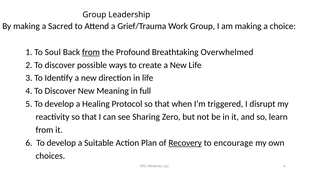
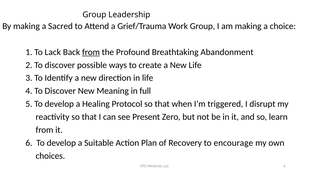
Soul: Soul -> Lack
Overwhelmed: Overwhelmed -> Abandonment
Sharing: Sharing -> Present
Recovery underline: present -> none
